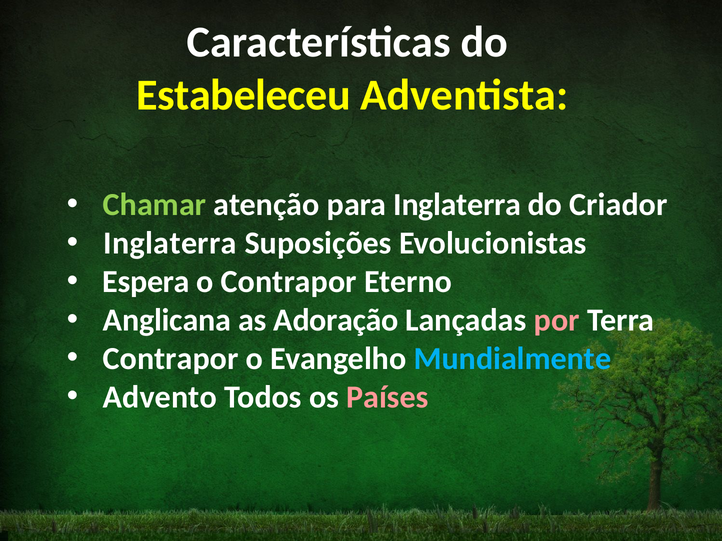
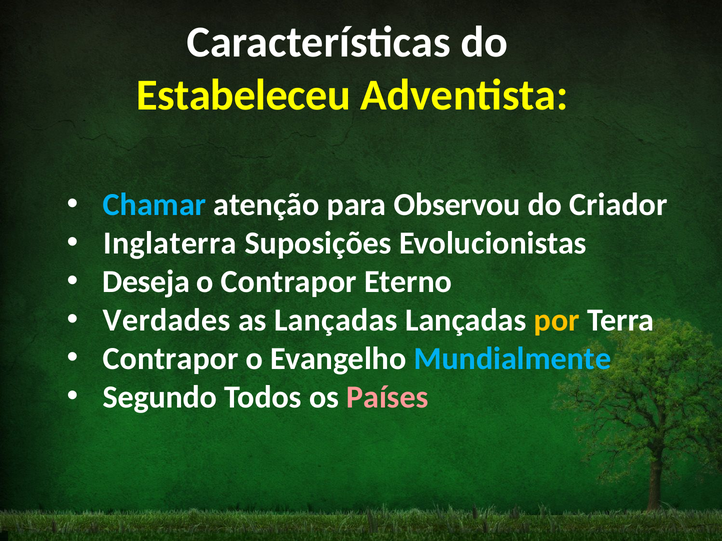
Chamar colour: light green -> light blue
para Inglaterra: Inglaterra -> Observou
Espera: Espera -> Deseja
Anglicana: Anglicana -> Verdades
as Adoração: Adoração -> Lançadas
por colour: pink -> yellow
Advento: Advento -> Segundo
